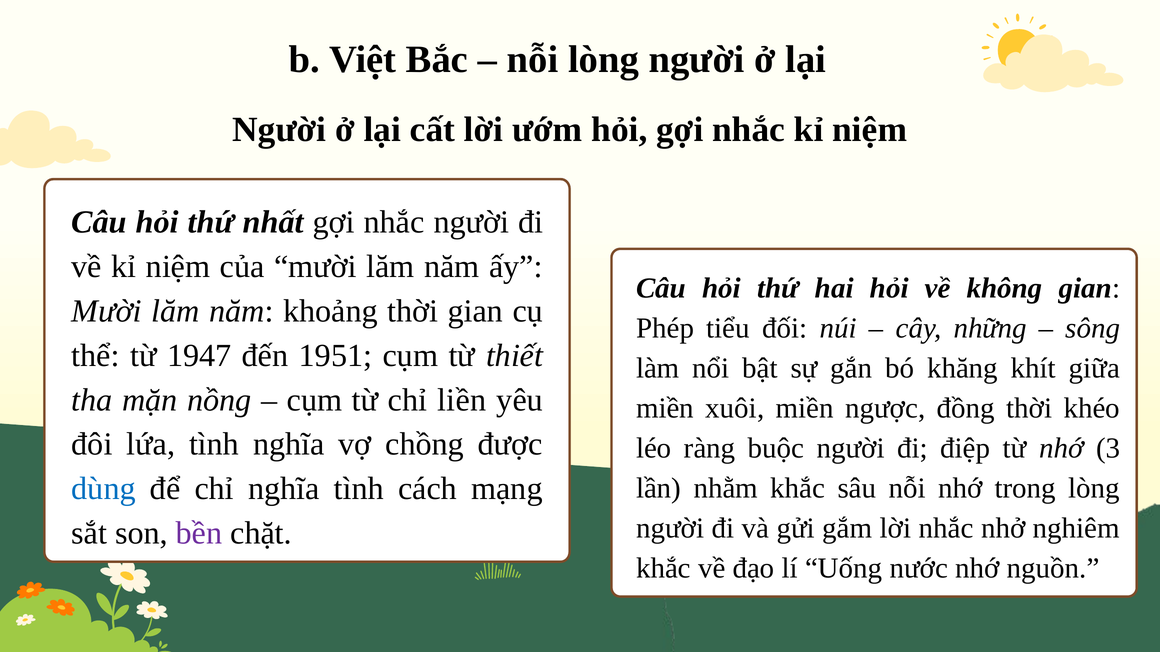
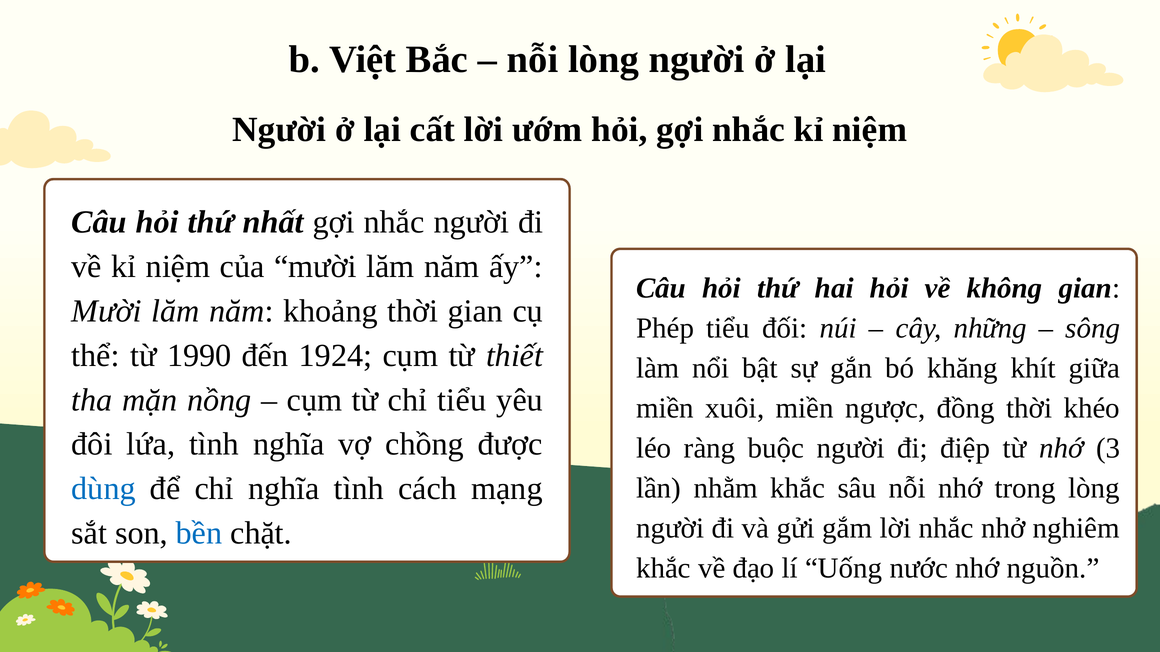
1947: 1947 -> 1990
1951: 1951 -> 1924
chỉ liền: liền -> tiểu
bền colour: purple -> blue
